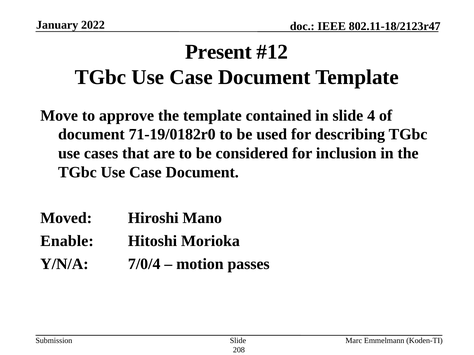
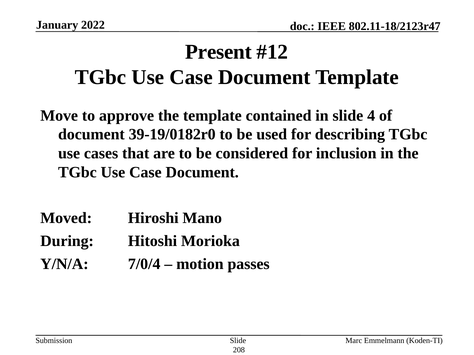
71-19/0182r0: 71-19/0182r0 -> 39-19/0182r0
Enable: Enable -> During
